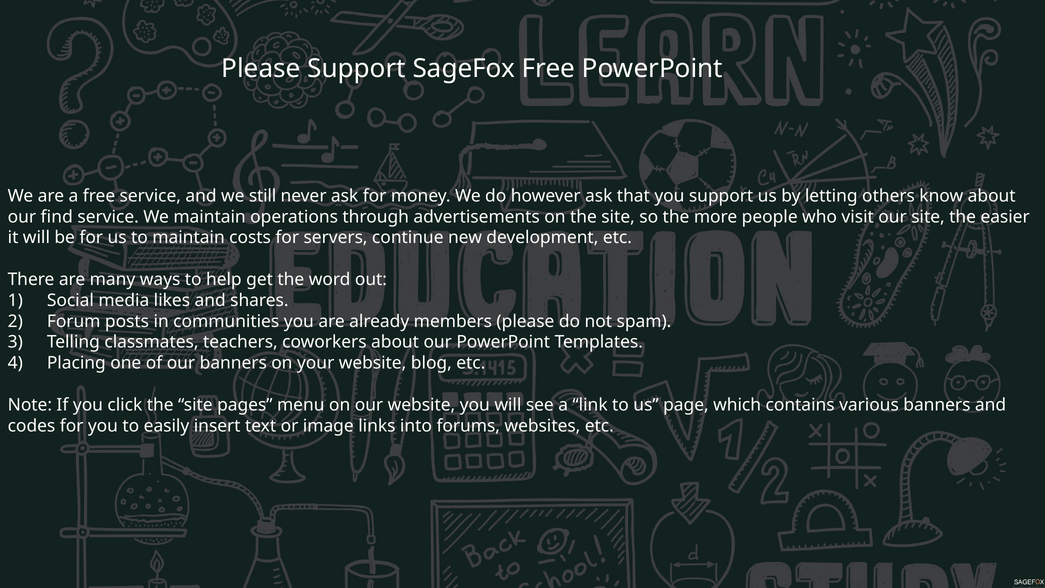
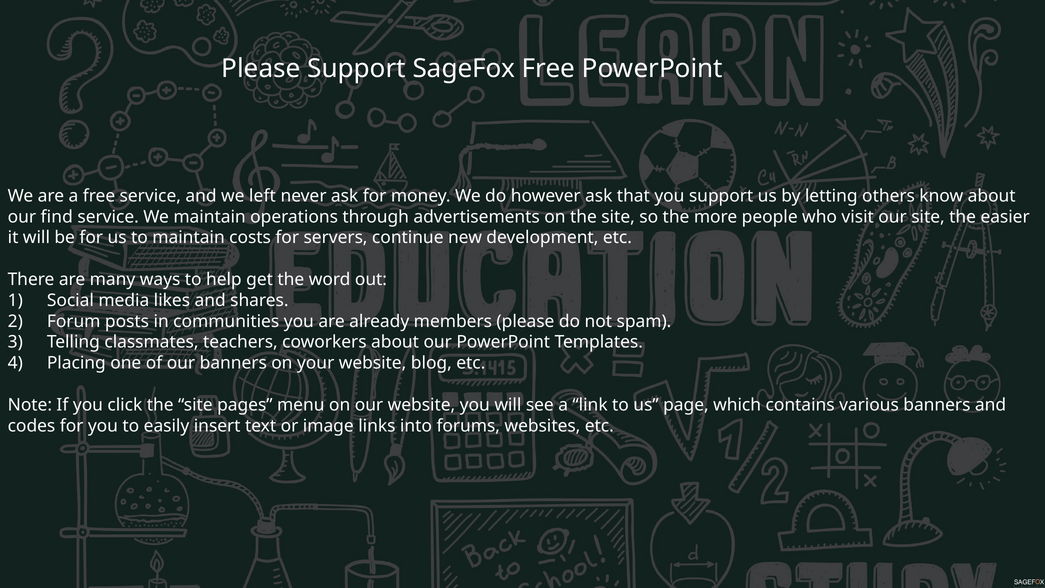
still: still -> left
